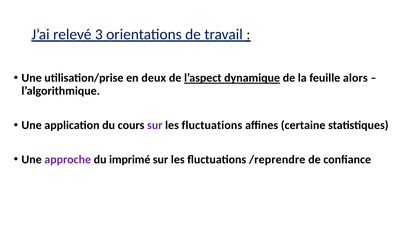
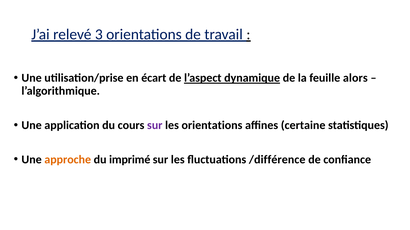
deux: deux -> écart
fluctuations at (212, 126): fluctuations -> orientations
approche colour: purple -> orange
/reprendre: /reprendre -> /différence
